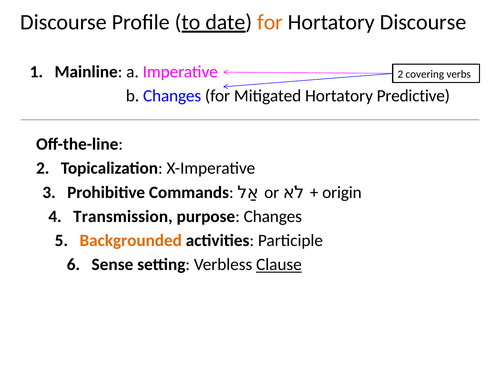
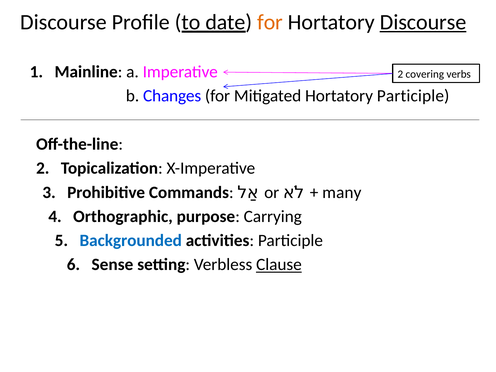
Discourse at (423, 22) underline: none -> present
Hortatory Predictive: Predictive -> Participle
origin: origin -> many
Transmission: Transmission -> Orthographic
purpose Changes: Changes -> Carrying
Backgrounded colour: orange -> blue
